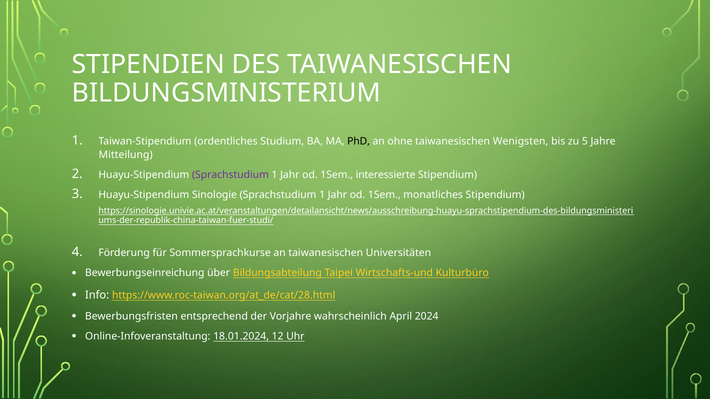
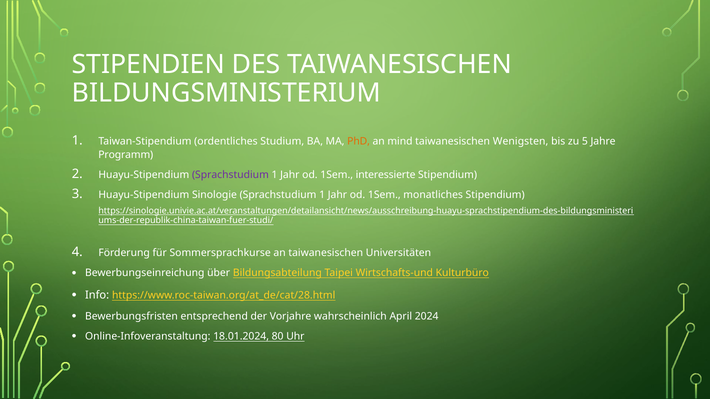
PhD colour: black -> orange
ohne: ohne -> mind
Mitteilung: Mitteilung -> Programm
12: 12 -> 80
